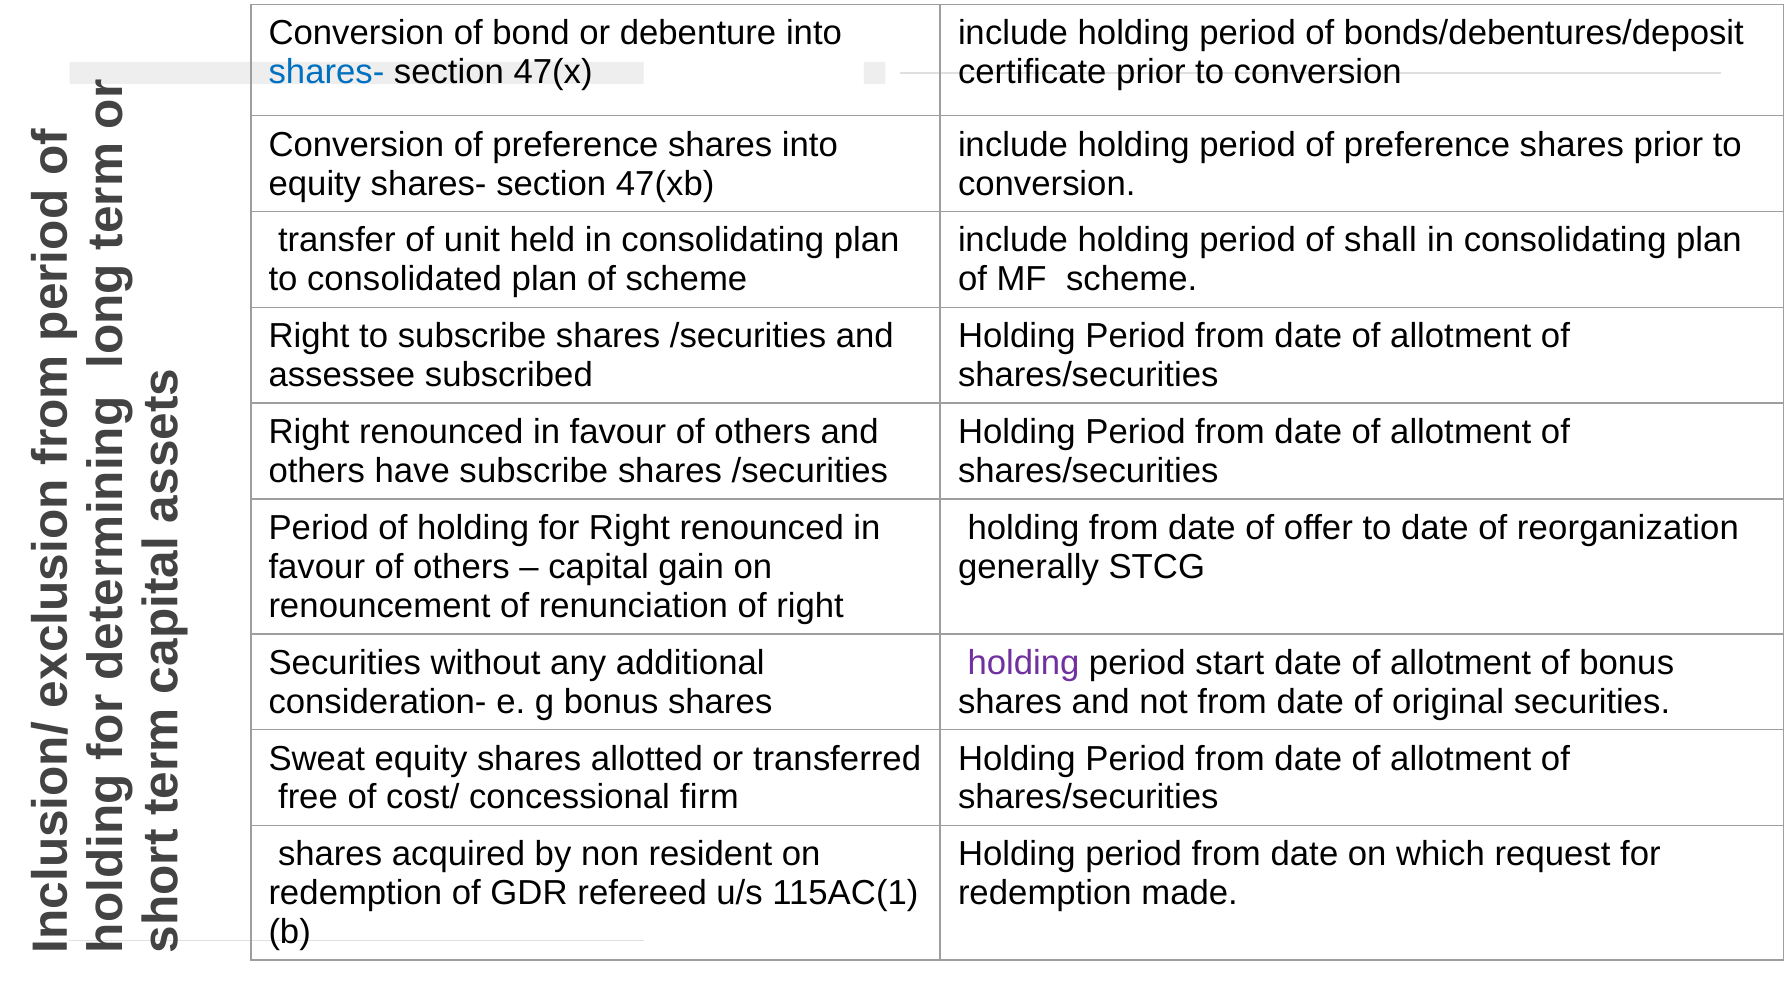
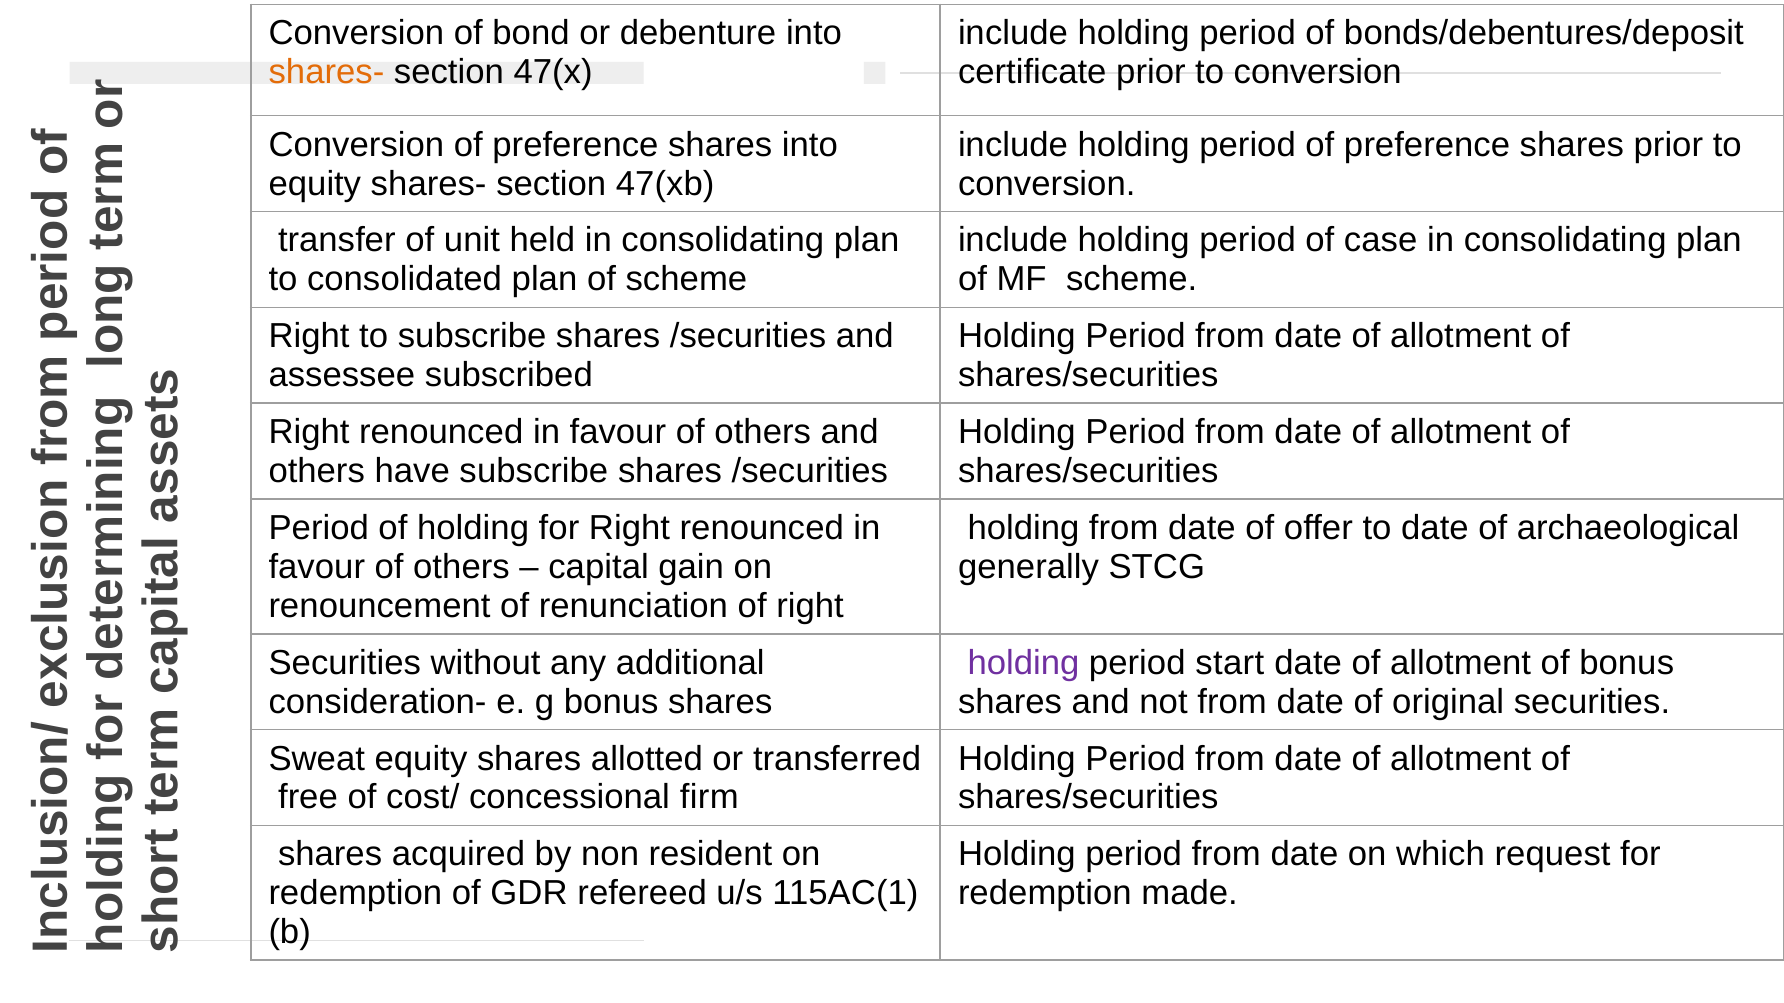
shares- at (326, 72) colour: blue -> orange
shall: shall -> case
reorganization: reorganization -> archaeological
